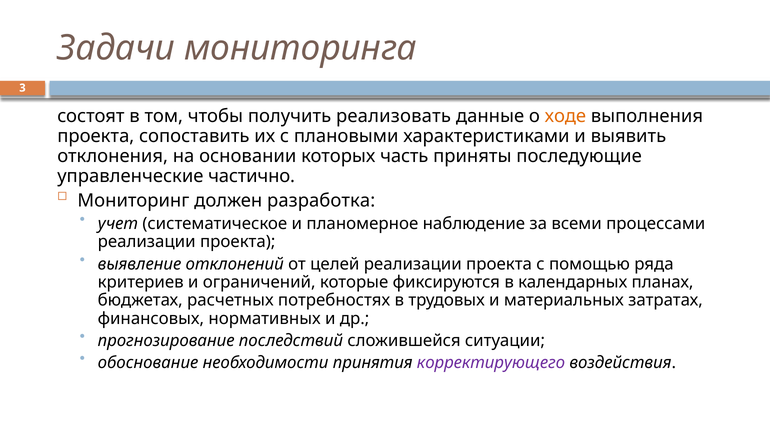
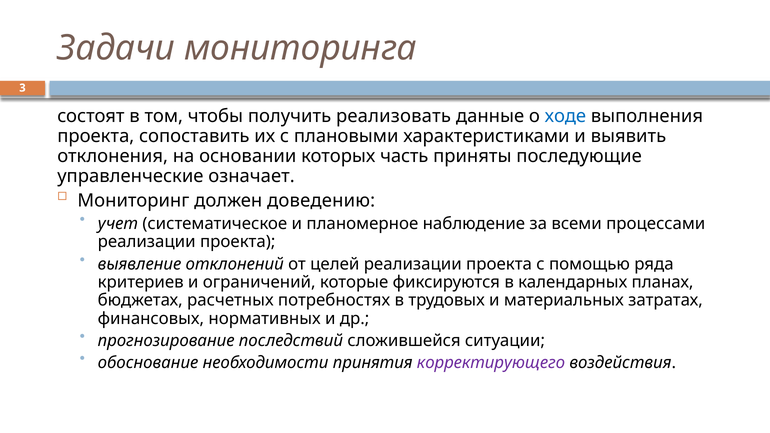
ходе colour: orange -> blue
частично: частично -> означает
разработка: разработка -> доведению
